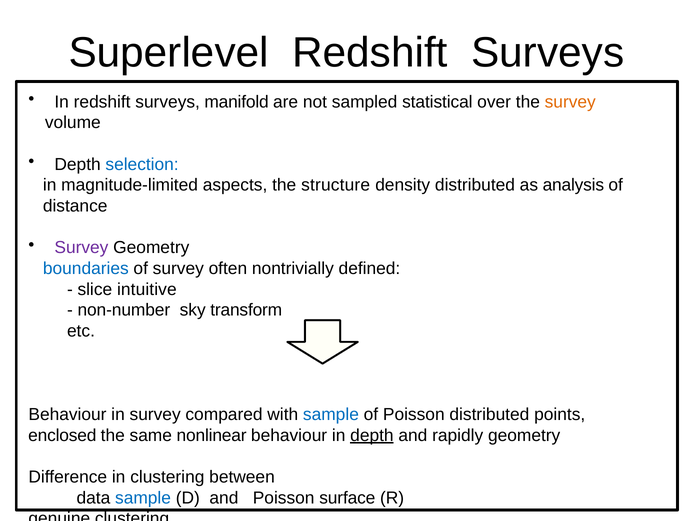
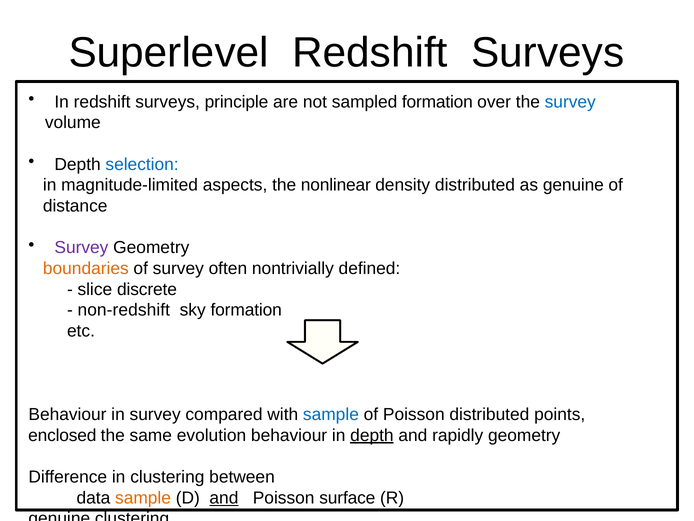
manifold: manifold -> principle
sampled statistical: statistical -> formation
survey at (570, 102) colour: orange -> blue
structure: structure -> nonlinear
as analysis: analysis -> genuine
boundaries colour: blue -> orange
intuitive: intuitive -> discrete
non-number: non-number -> non-redshift
sky transform: transform -> formation
nonlinear: nonlinear -> evolution
sample at (143, 497) colour: blue -> orange
and at (224, 497) underline: none -> present
